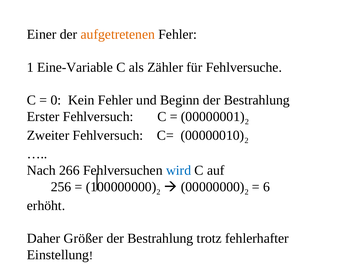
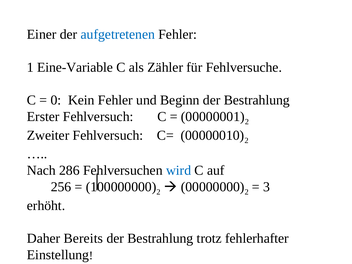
aufgetretenen colour: orange -> blue
266: 266 -> 286
6: 6 -> 3
Größer: Größer -> Bereits
